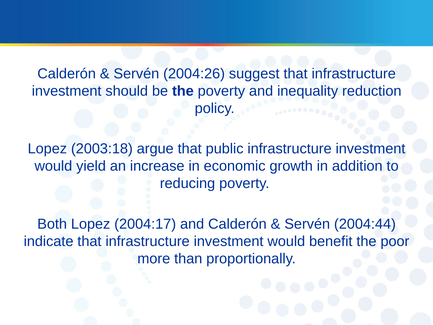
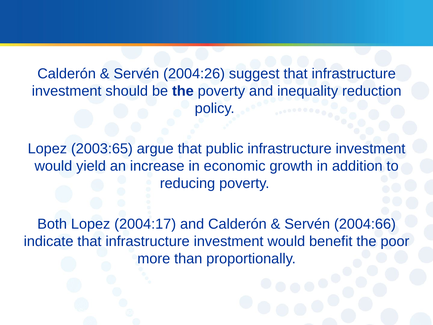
2003:18: 2003:18 -> 2003:65
2004:44: 2004:44 -> 2004:66
